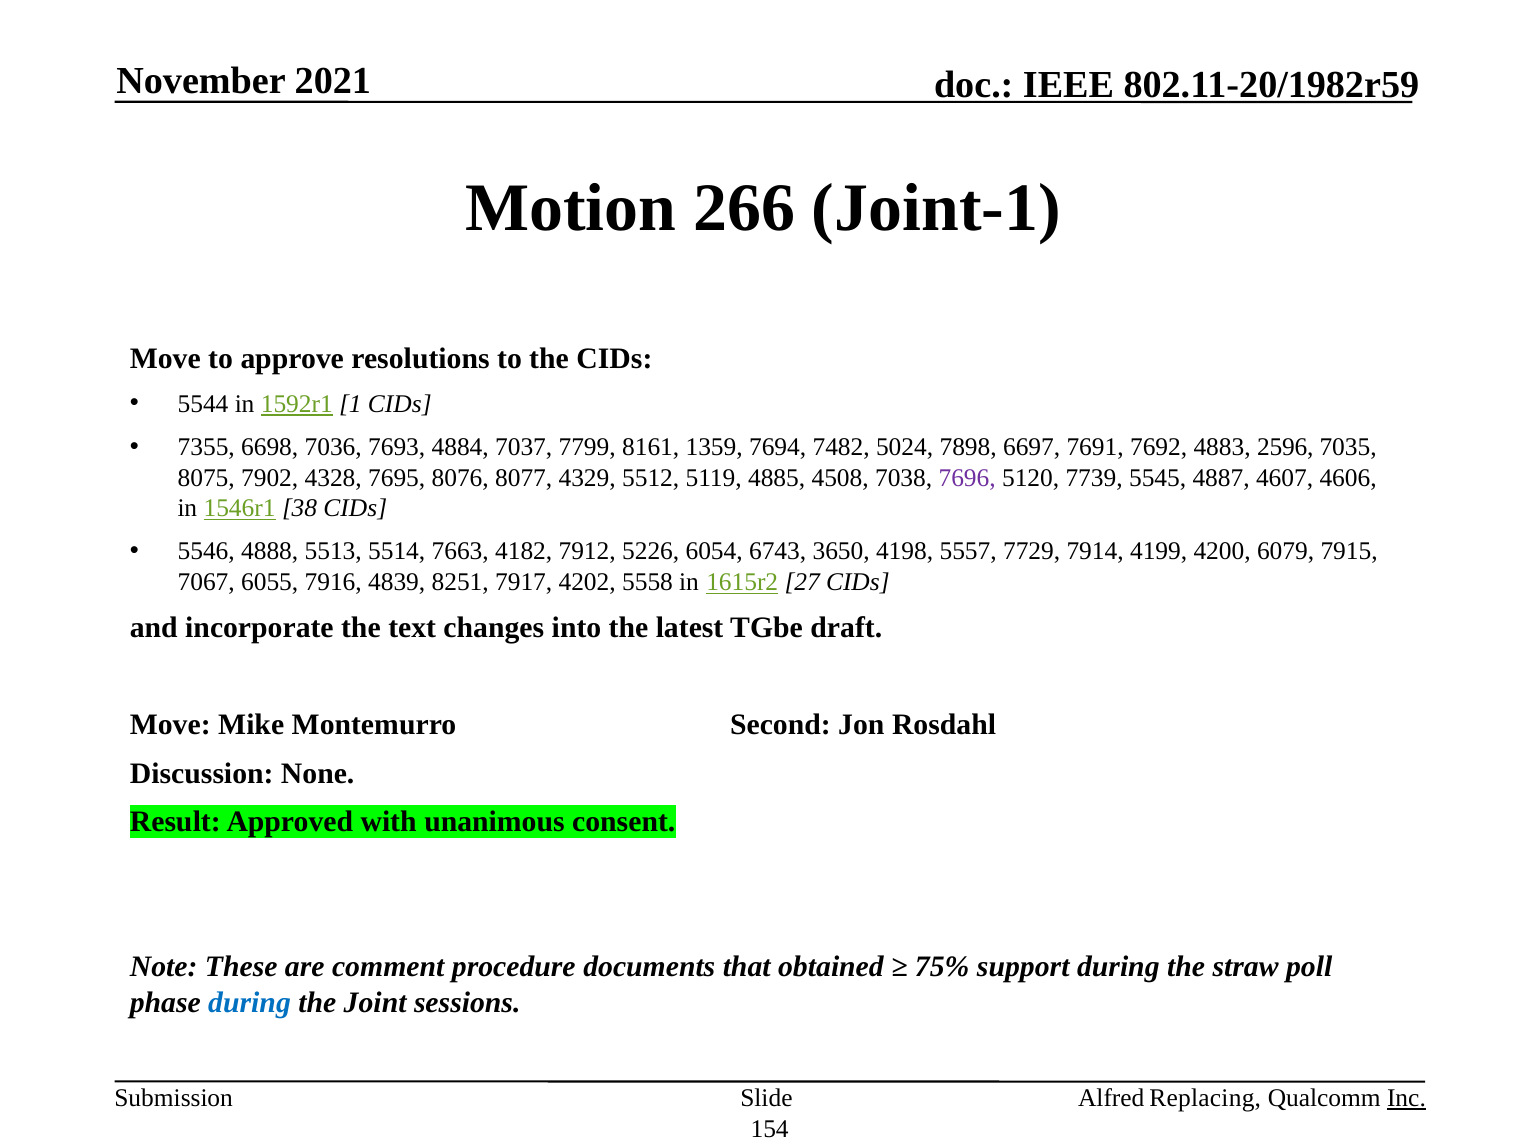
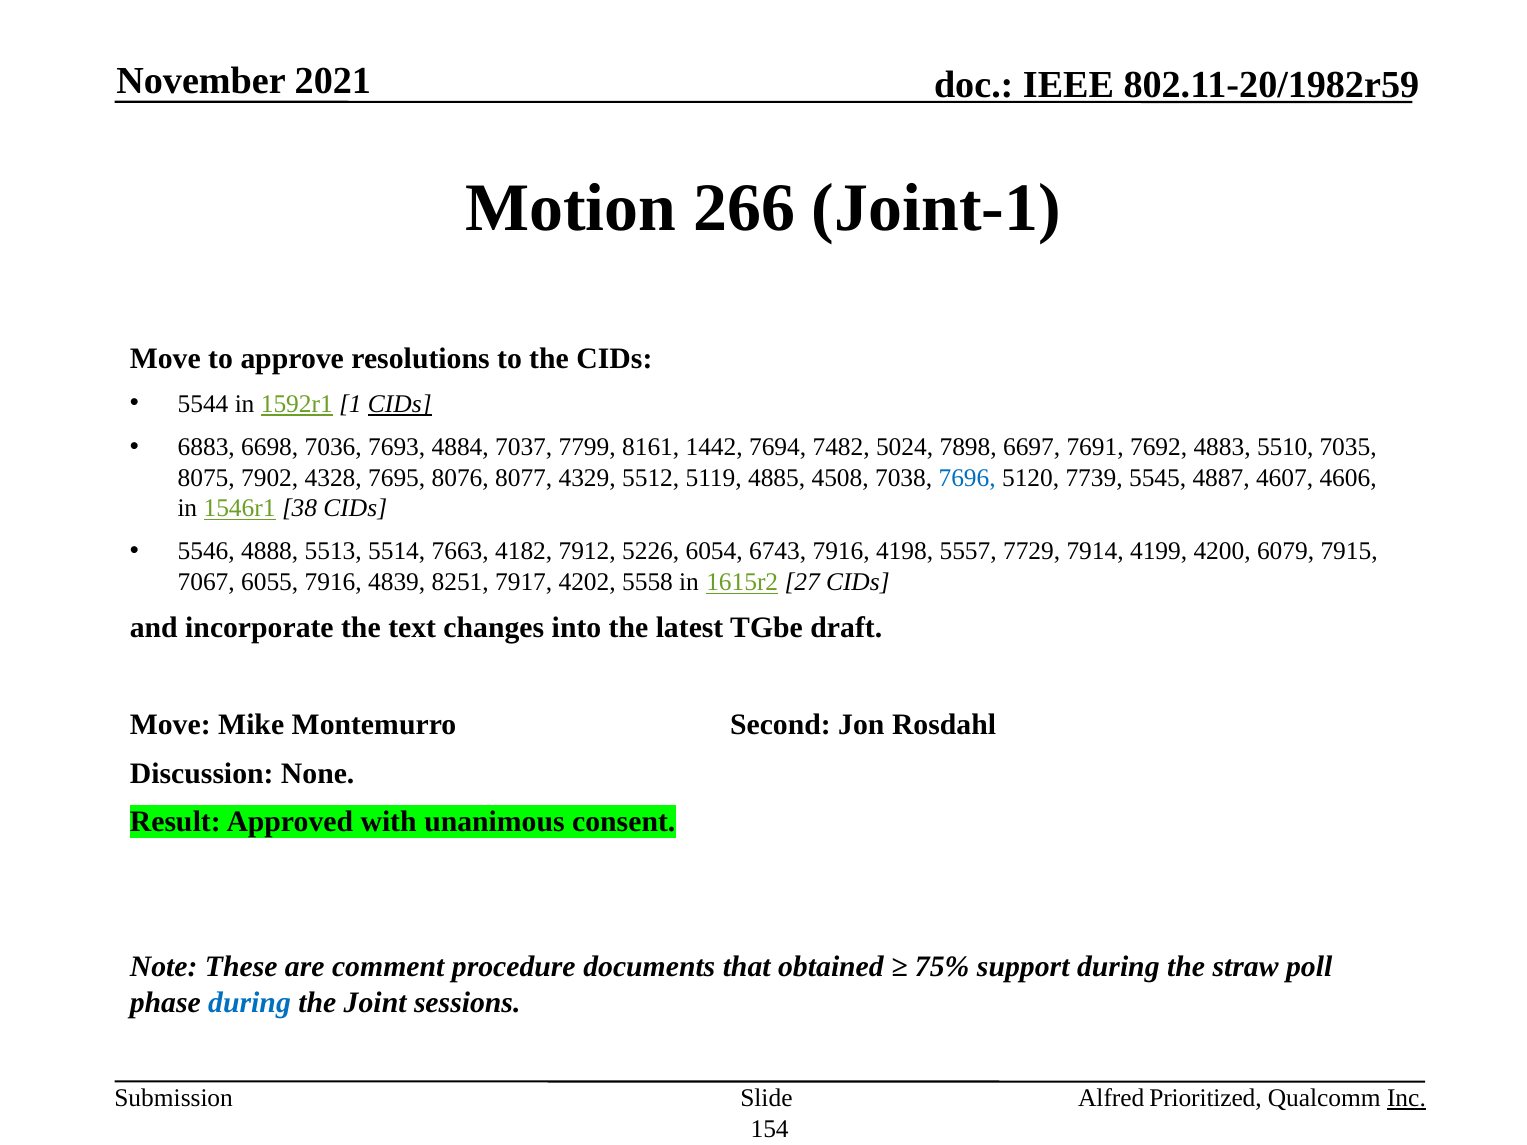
CIDs at (400, 404) underline: none -> present
7355: 7355 -> 6883
1359: 1359 -> 1442
2596: 2596 -> 5510
7696 colour: purple -> blue
6743 3650: 3650 -> 7916
Replacing: Replacing -> Prioritized
